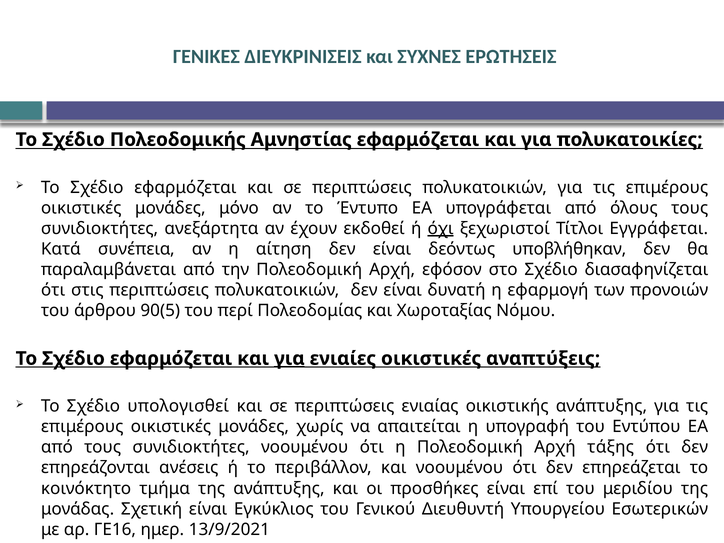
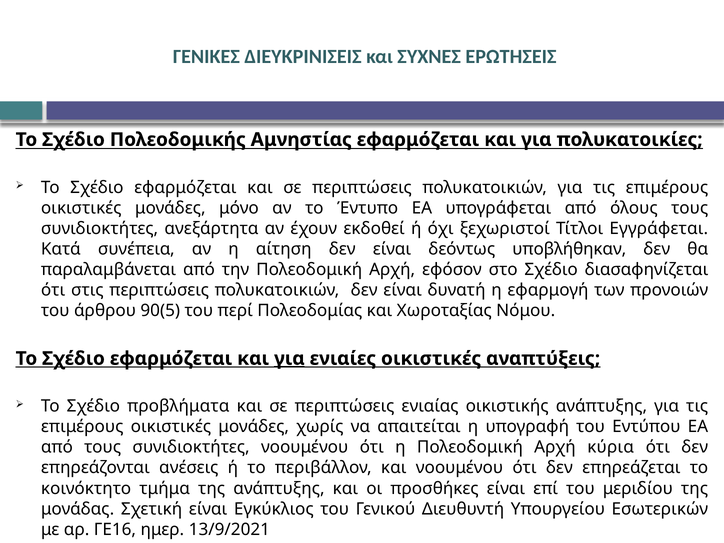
όχι underline: present -> none
υπολογισθεί: υπολογισθεί -> προβλήματα
τάξης: τάξης -> κύρια
